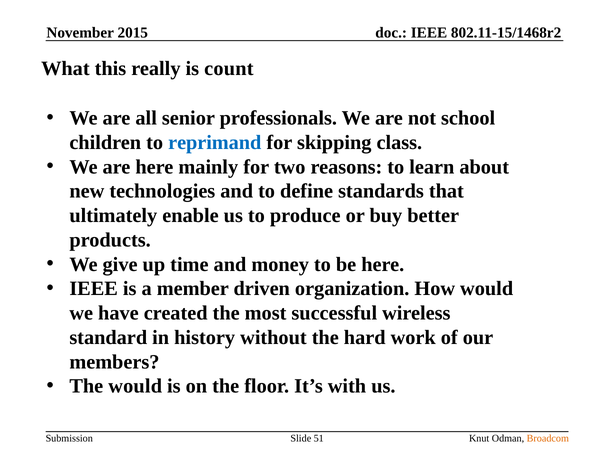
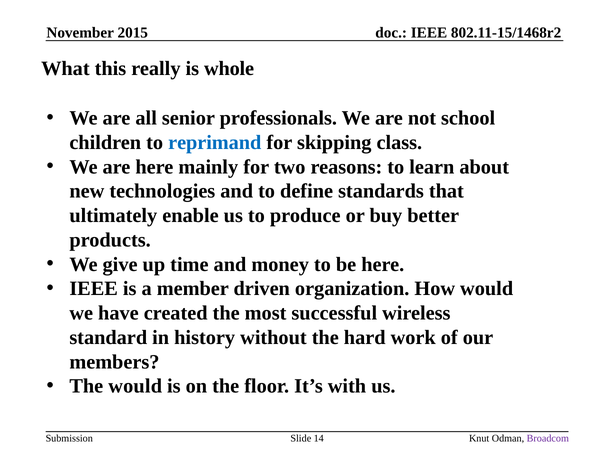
count: count -> whole
51: 51 -> 14
Broadcom colour: orange -> purple
